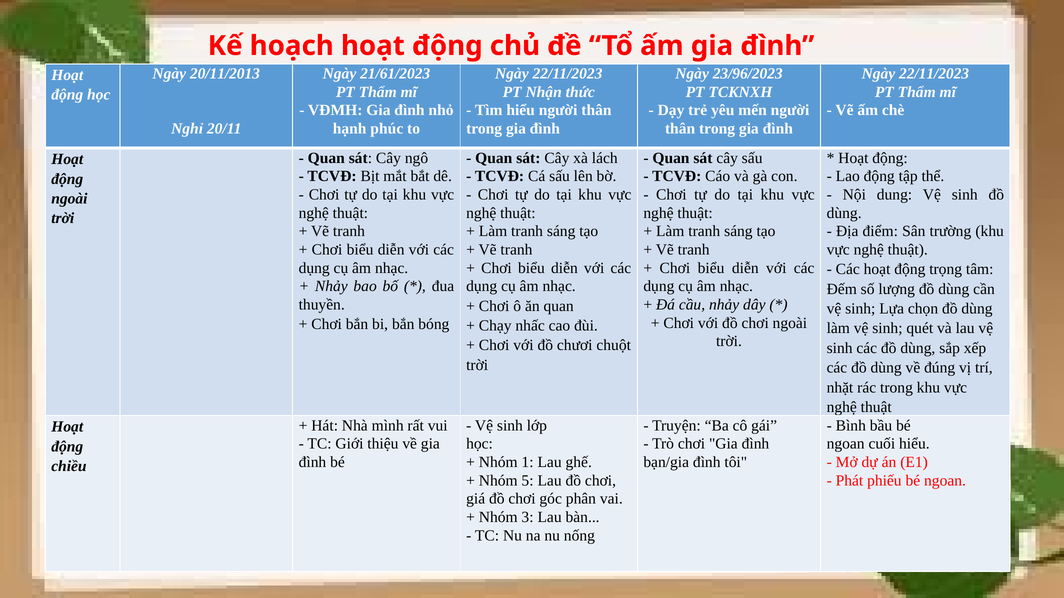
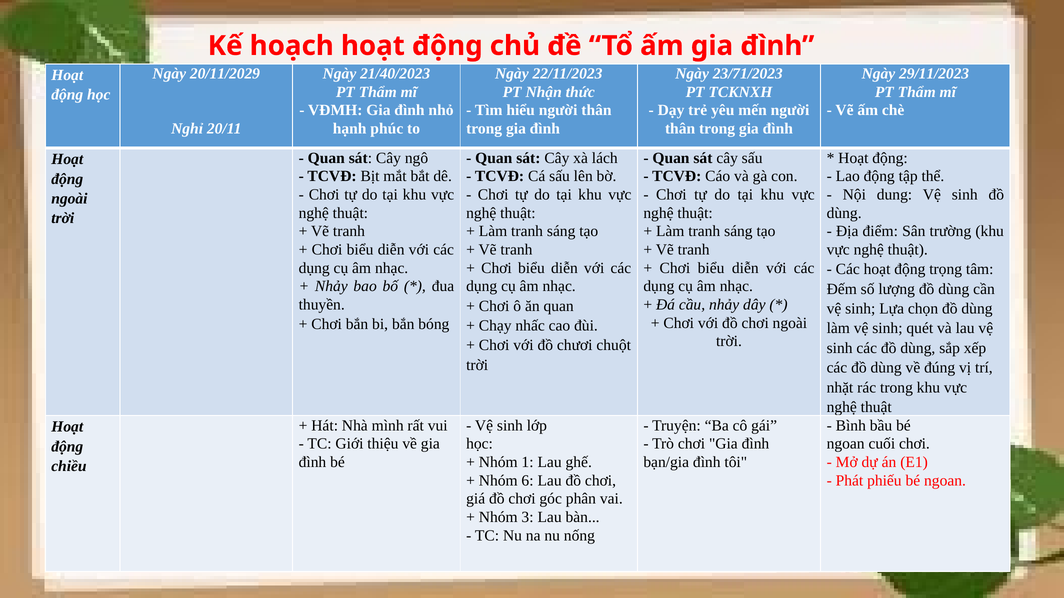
20/11/2013: 20/11/2013 -> 20/11/2029
21/61/2023: 21/61/2023 -> 21/40/2023
23/96/2023: 23/96/2023 -> 23/71/2023
22/11/2023 at (934, 74): 22/11/2023 -> 29/11/2023
cuối hiểu: hiểu -> chơi
5: 5 -> 6
